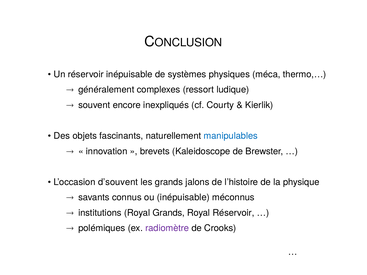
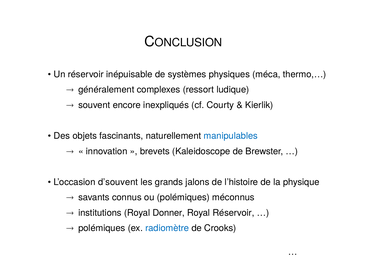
ou inépuisable: inépuisable -> polémiques
Royal Grands: Grands -> Donner
radiomètre colour: purple -> blue
